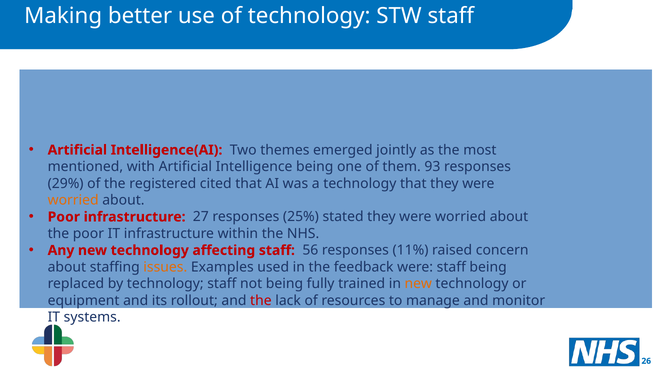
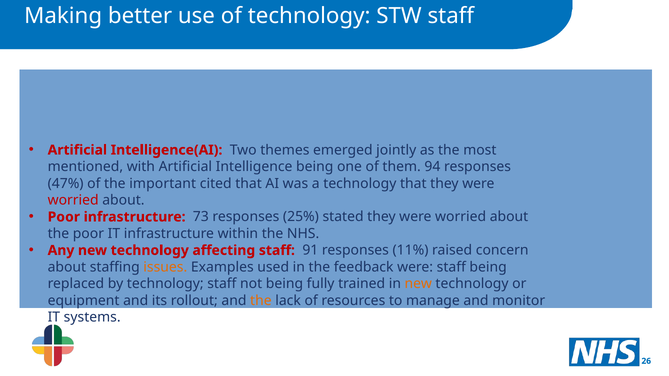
93: 93 -> 94
29%: 29% -> 47%
registered: registered -> important
worried at (73, 200) colour: orange -> red
27: 27 -> 73
56: 56 -> 91
the at (261, 301) colour: red -> orange
